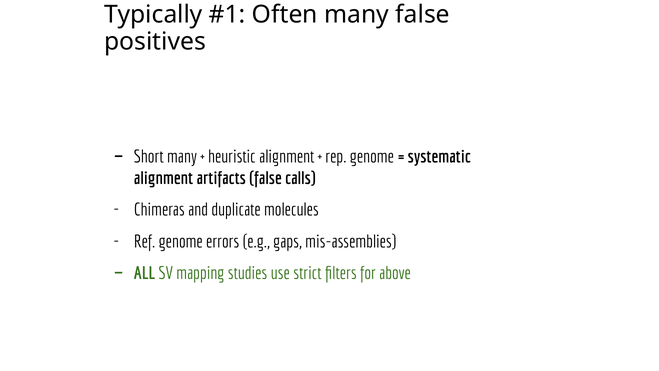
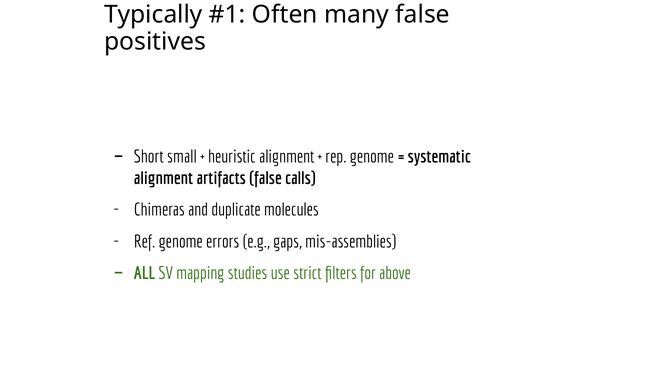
Short many: many -> small
